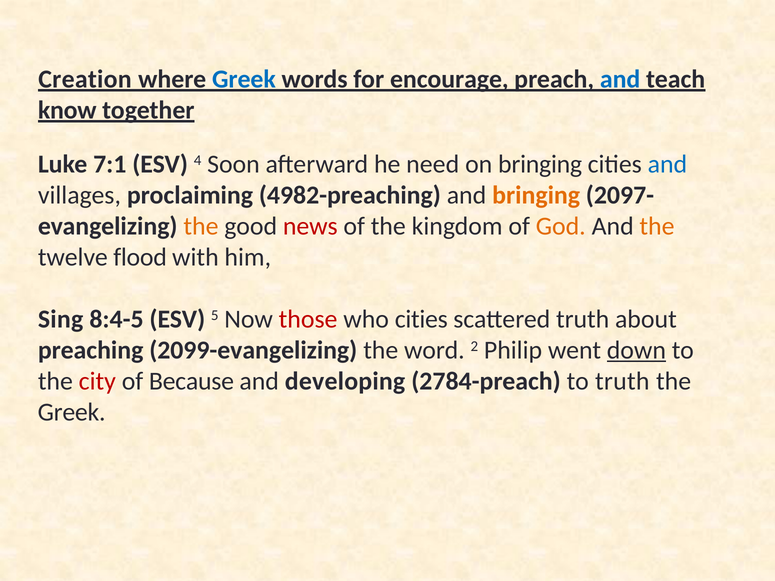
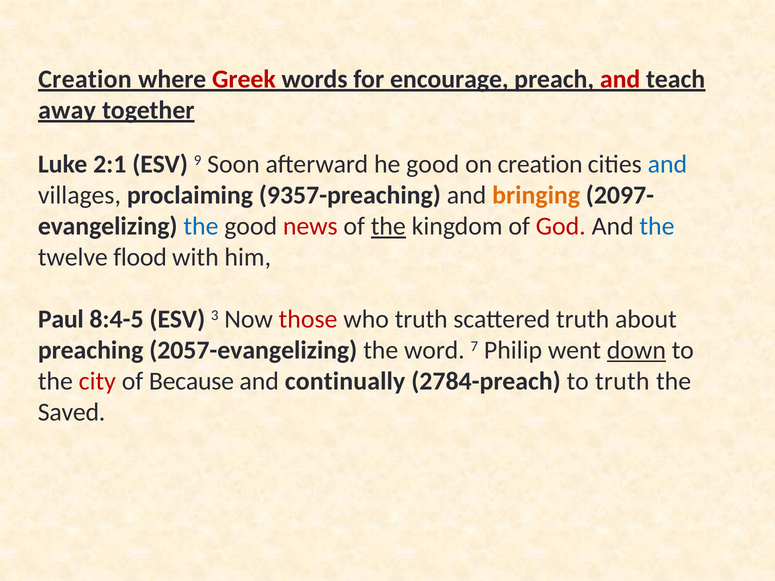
Greek at (244, 79) colour: blue -> red
and at (620, 79) colour: blue -> red
know: know -> away
7:1: 7:1 -> 2:1
4: 4 -> 9
he need: need -> good
on bringing: bringing -> creation
4982-preaching: 4982-preaching -> 9357-preaching
the at (201, 226) colour: orange -> blue
the at (388, 226) underline: none -> present
God colour: orange -> red
the at (657, 226) colour: orange -> blue
Sing: Sing -> Paul
5: 5 -> 3
who cities: cities -> truth
2099-evangelizing: 2099-evangelizing -> 2057-evangelizing
2: 2 -> 7
developing: developing -> continually
Greek at (72, 412): Greek -> Saved
